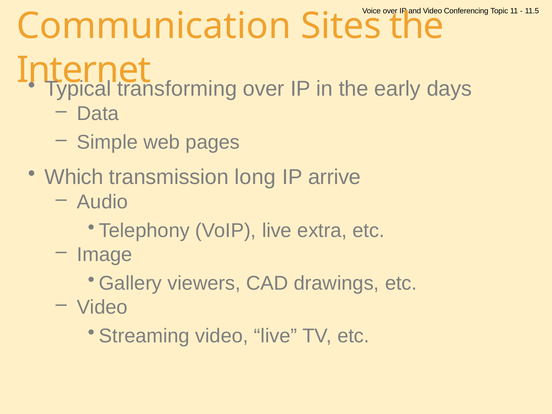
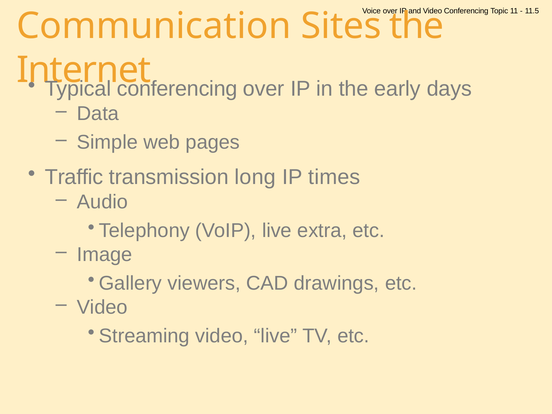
transforming at (177, 89): transforming -> conferencing
Which: Which -> Traffic
arrive: arrive -> times
